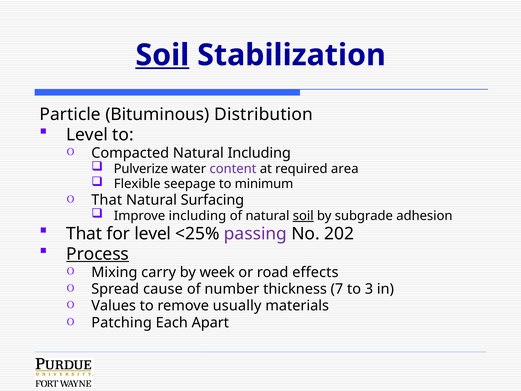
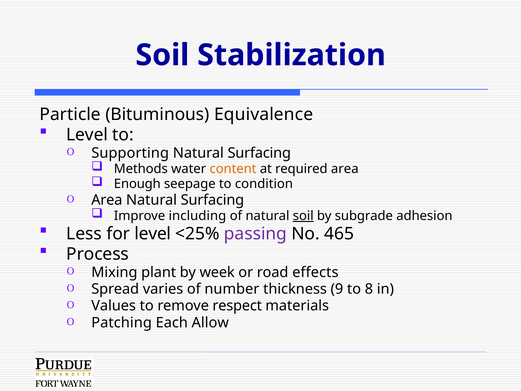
Soil at (162, 55) underline: present -> none
Distribution: Distribution -> Equivalence
Compacted: Compacted -> Supporting
Including at (259, 153): Including -> Surfacing
Pulverize: Pulverize -> Methods
content colour: purple -> orange
Flexible: Flexible -> Enough
minimum: minimum -> condition
That at (107, 200): That -> Area
That at (84, 234): That -> Less
202: 202 -> 465
Process underline: present -> none
carry: carry -> plant
cause: cause -> varies
7: 7 -> 9
3: 3 -> 8
usually: usually -> respect
Apart: Apart -> Allow
